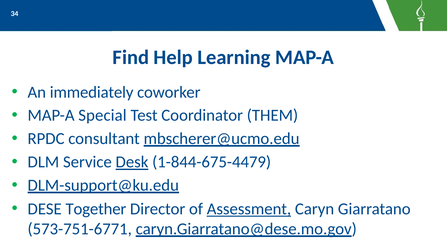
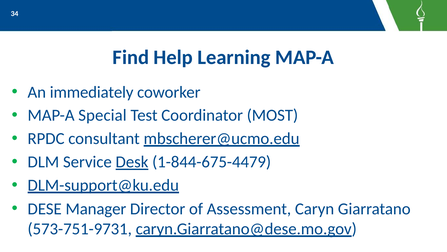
THEM: THEM -> MOST
Together: Together -> Manager
Assessment underline: present -> none
573-751-6771: 573-751-6771 -> 573-751-9731
